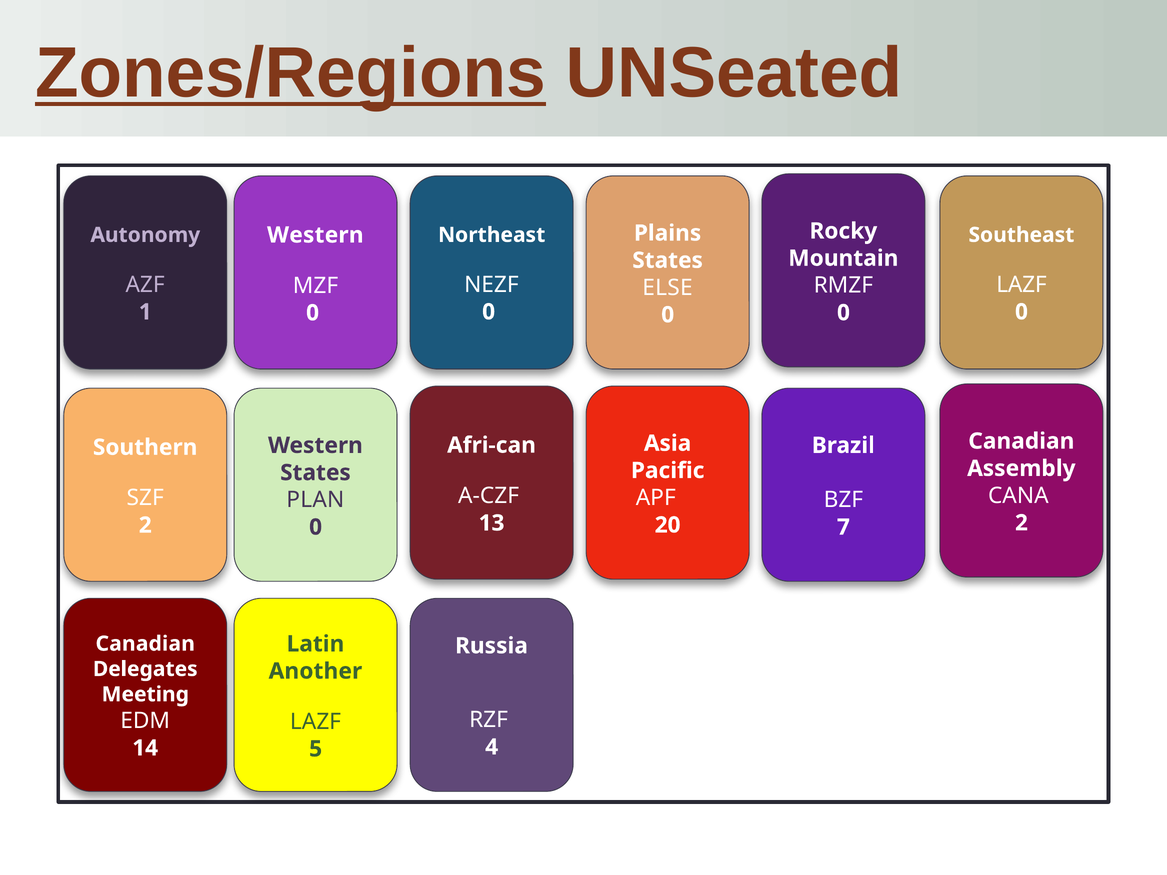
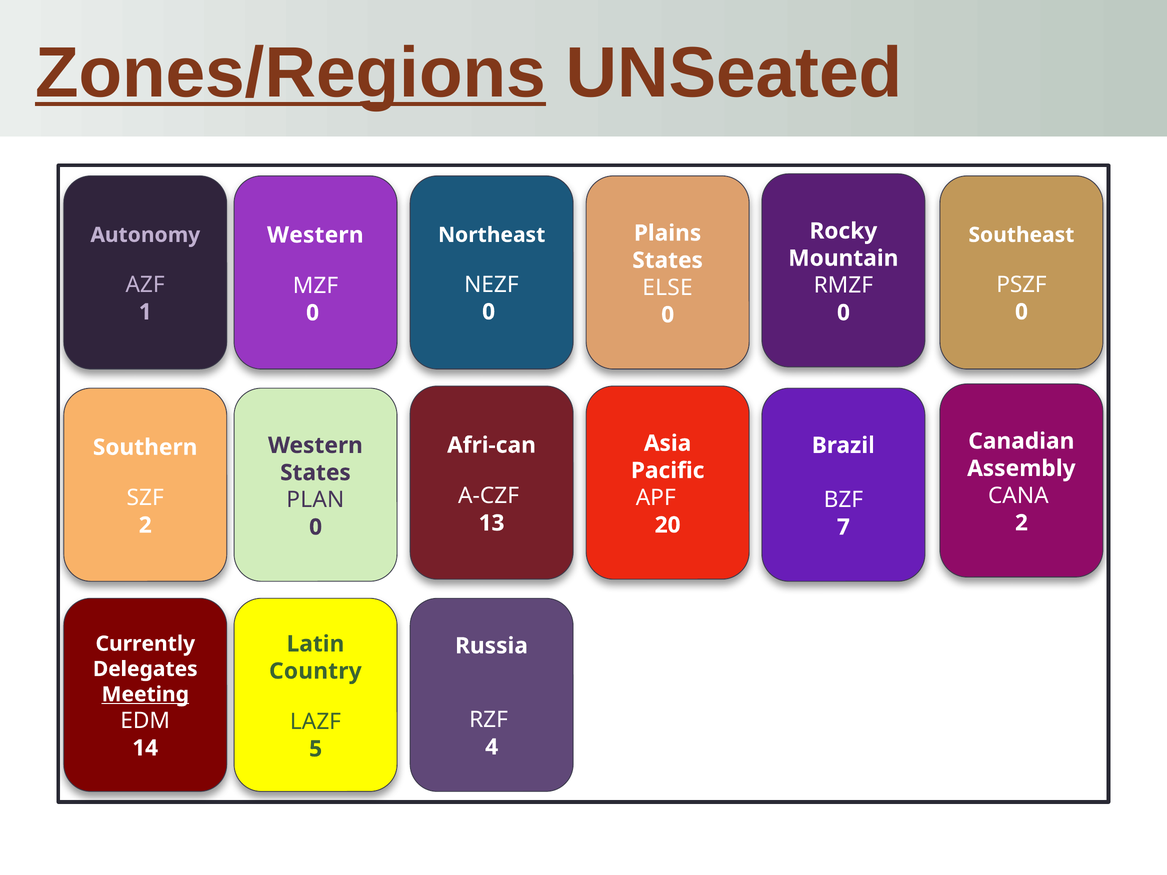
LAZF at (1022, 285): LAZF -> PSZF
Canadian at (145, 644): Canadian -> Currently
Another: Another -> Country
Meeting underline: none -> present
